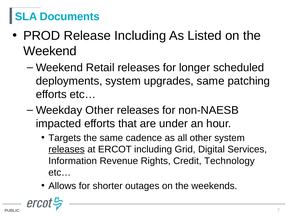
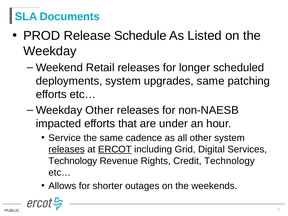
Release Including: Including -> Schedule
Weekend at (50, 51): Weekend -> Weekday
Targets: Targets -> Service
ERCOT underline: none -> present
Information at (73, 161): Information -> Technology
